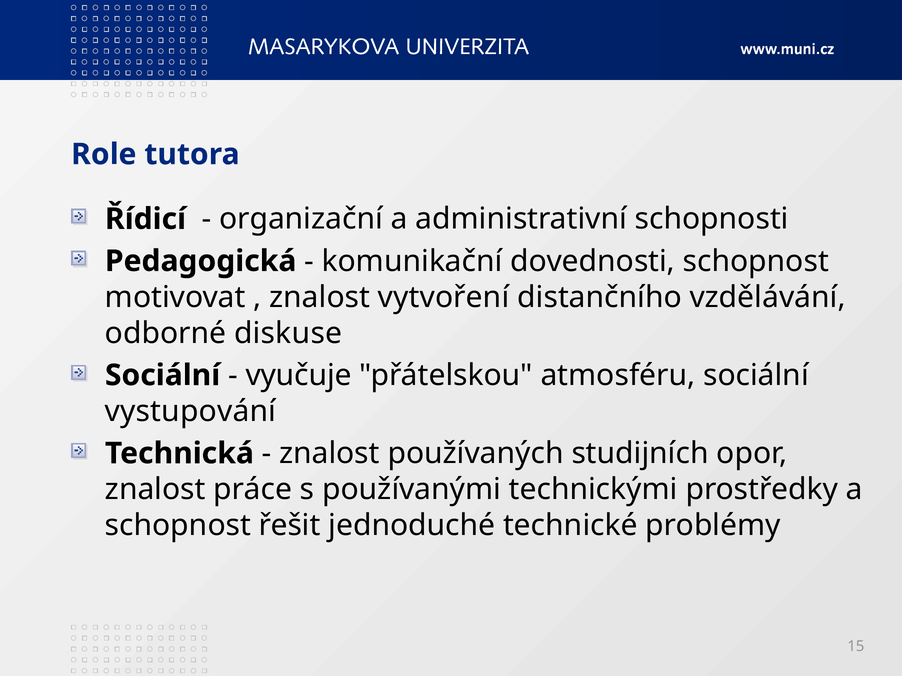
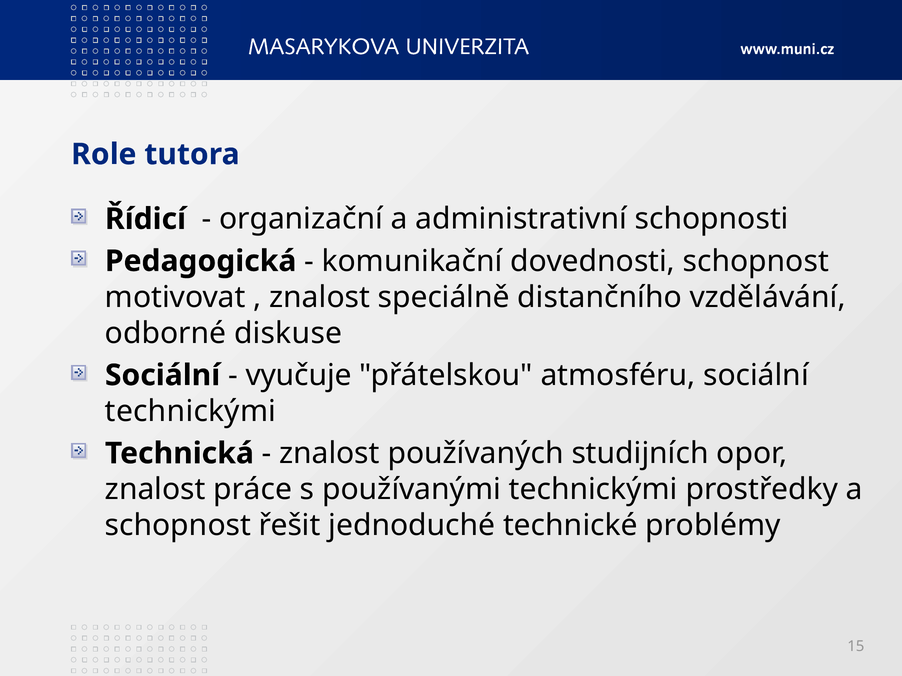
vytvoření: vytvoření -> speciálně
vystupování at (191, 412): vystupování -> technickými
